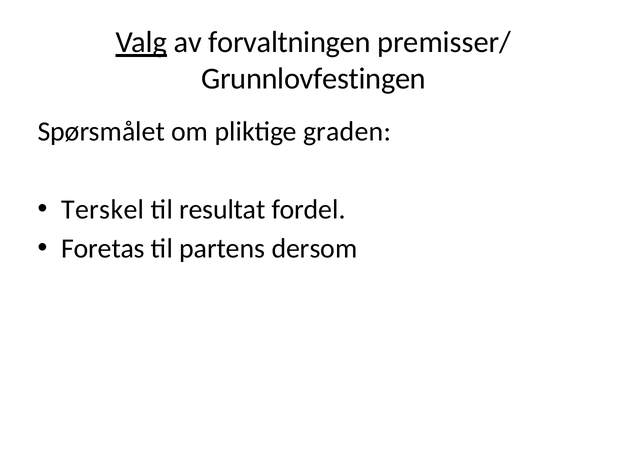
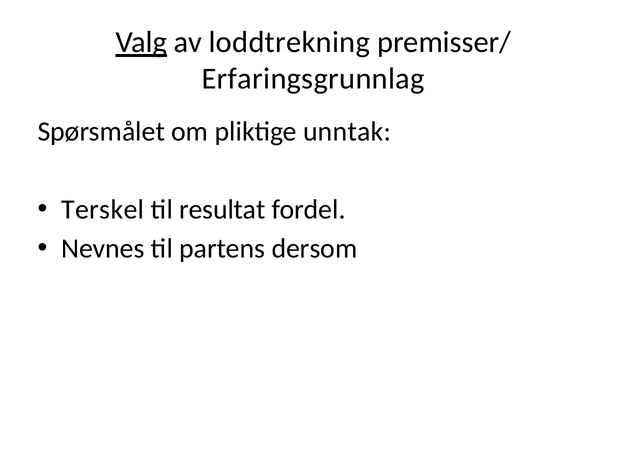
forvaltningen: forvaltningen -> loddtrekning
Grunnlovfestingen: Grunnlovfestingen -> Erfaringsgrunnlag
graden: graden -> unntak
Foretas: Foretas -> Nevnes
